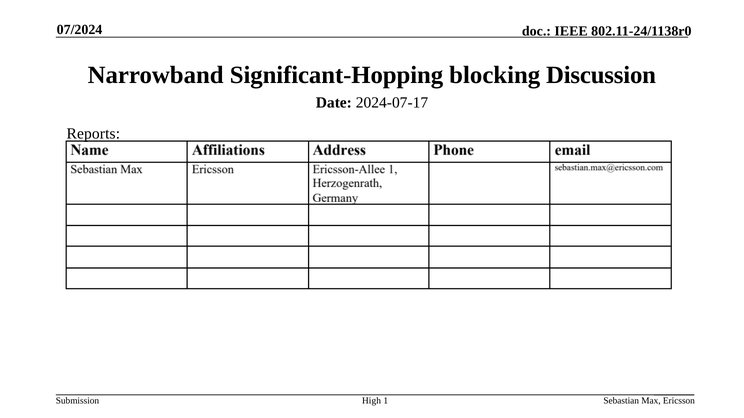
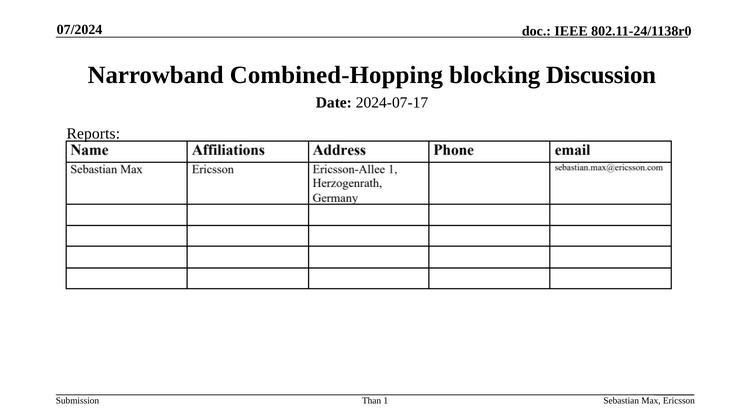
Significant-Hopping: Significant-Hopping -> Combined-Hopping
High: High -> Than
